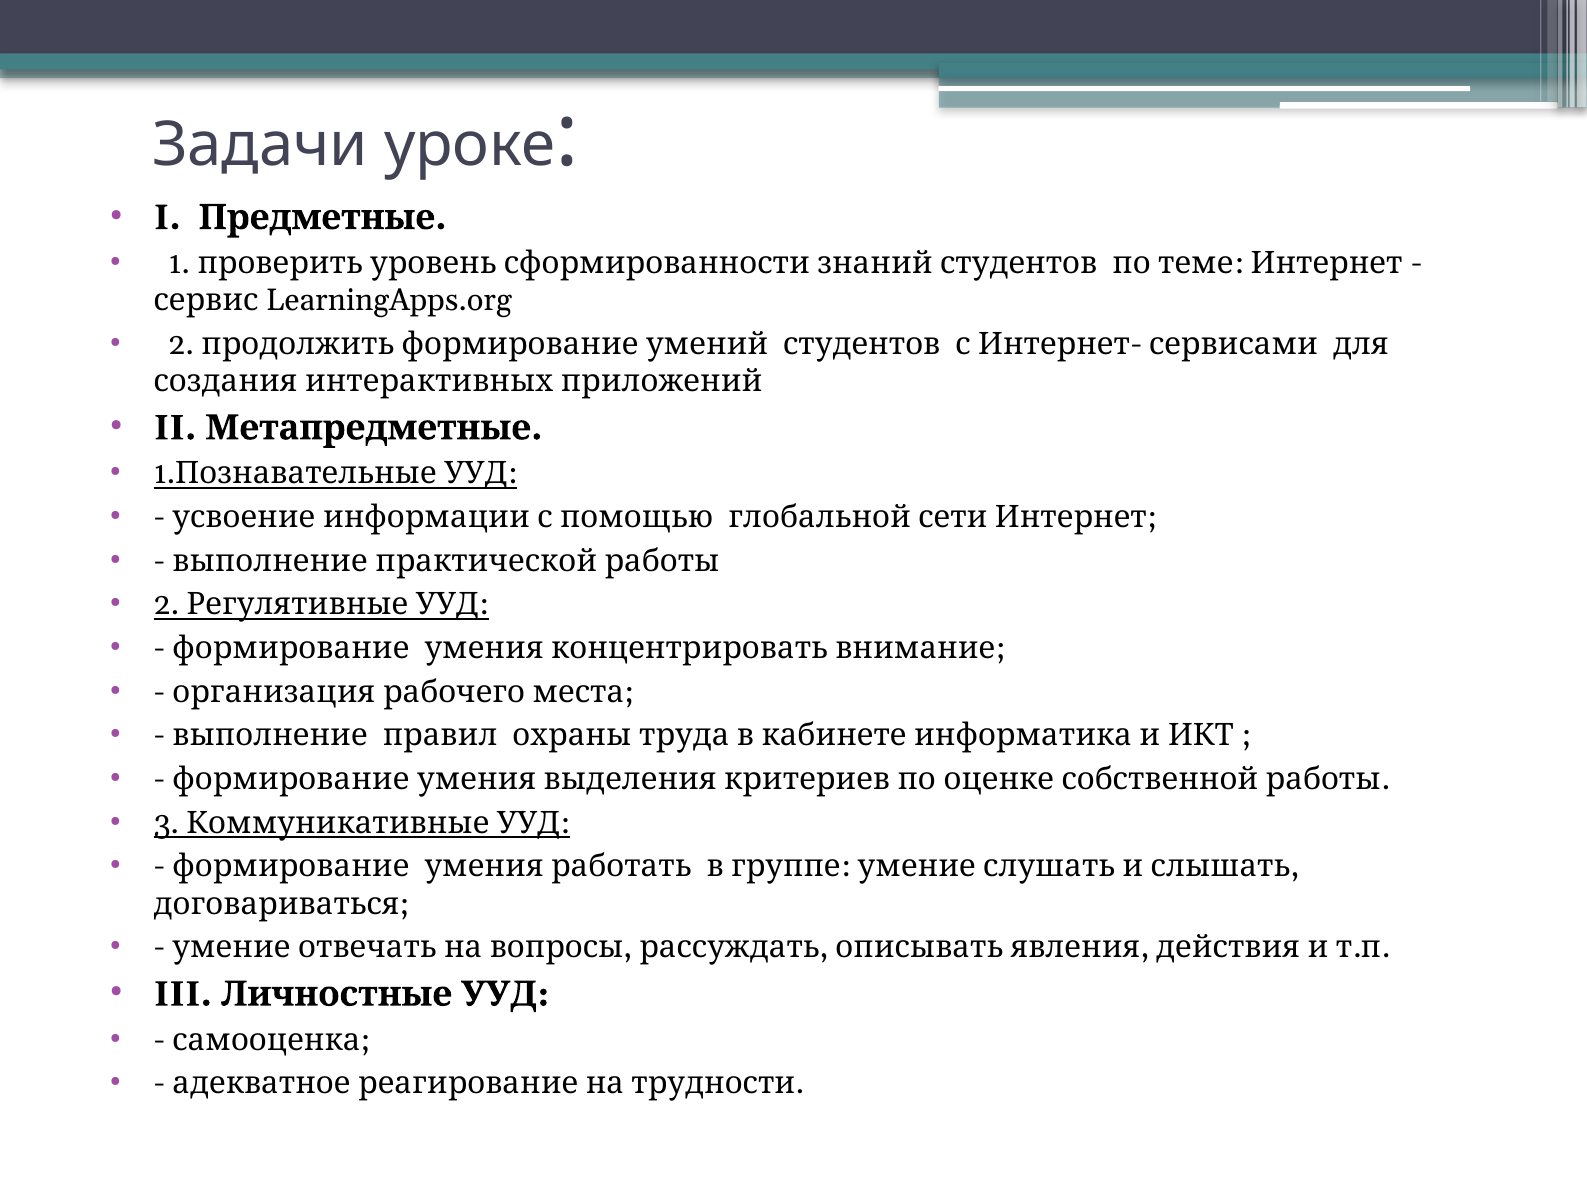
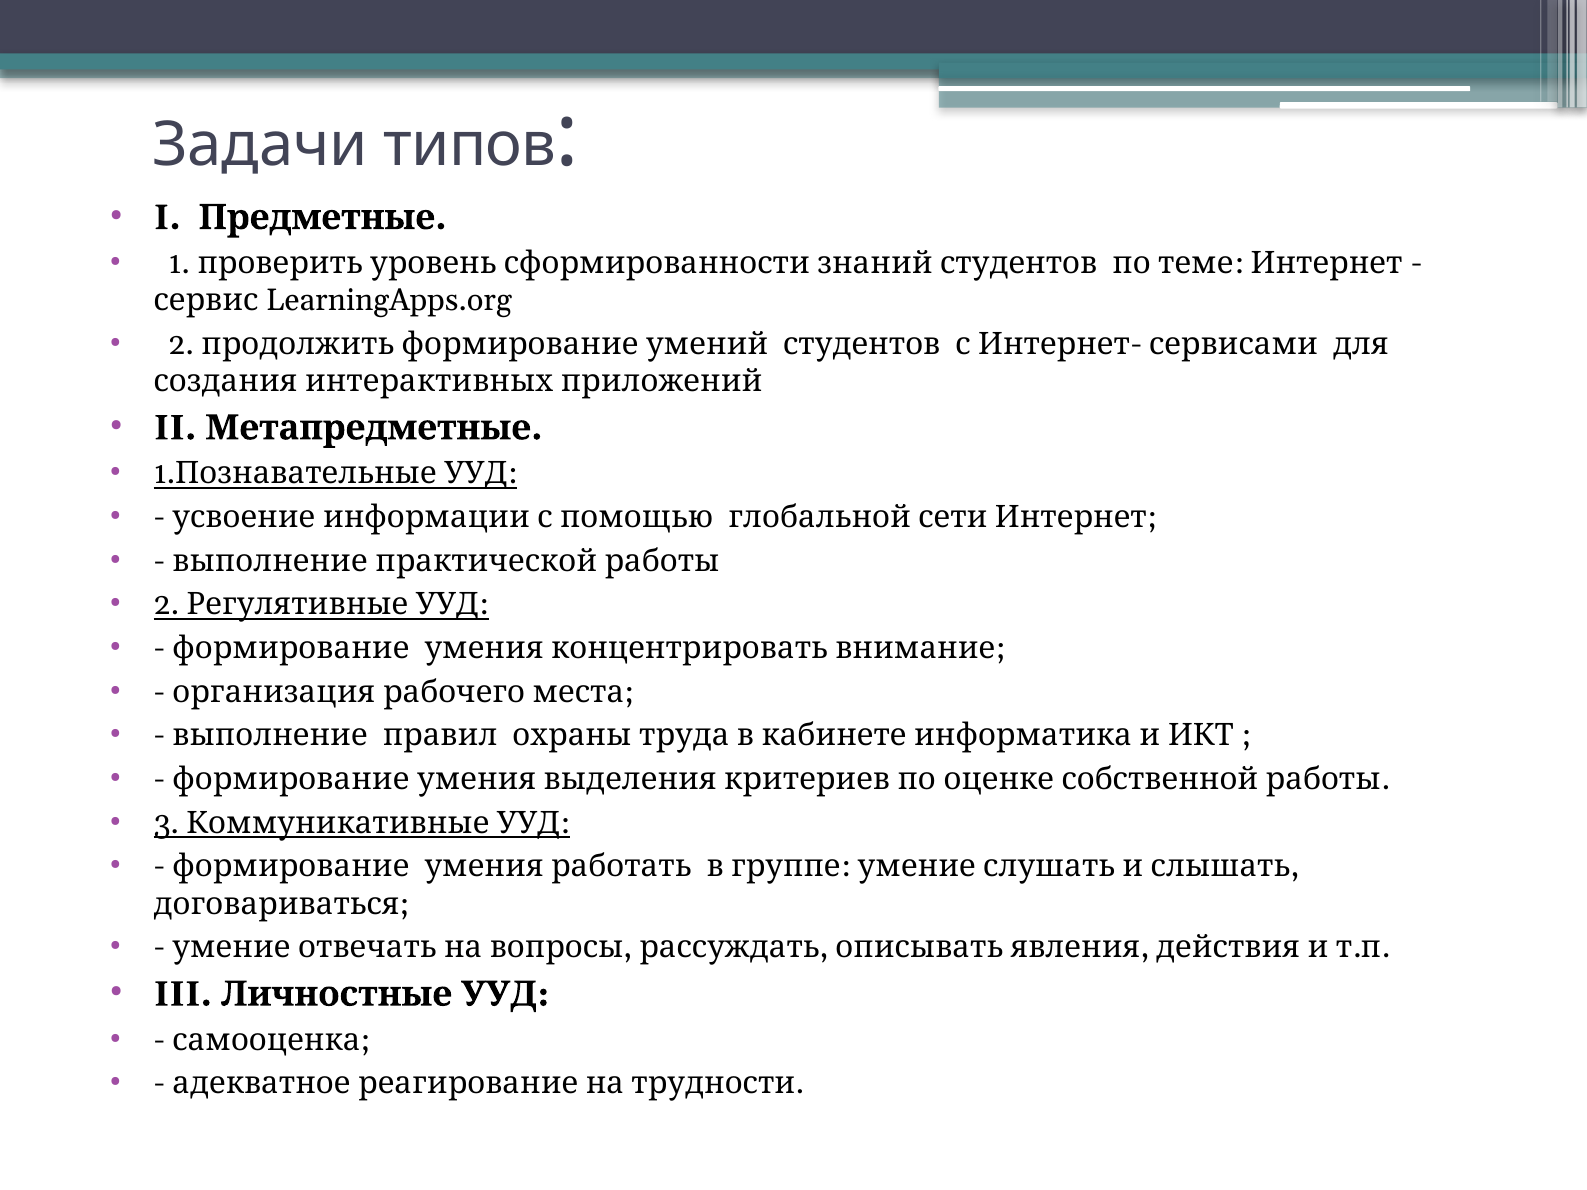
уроке: уроке -> типов
